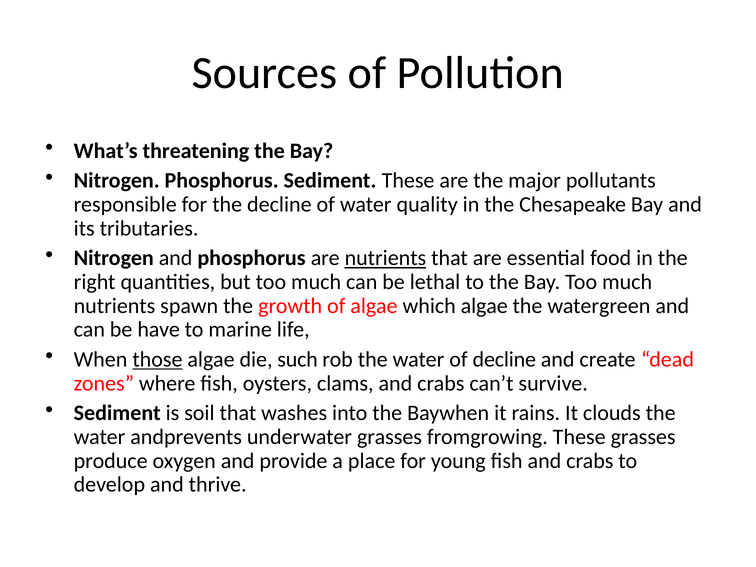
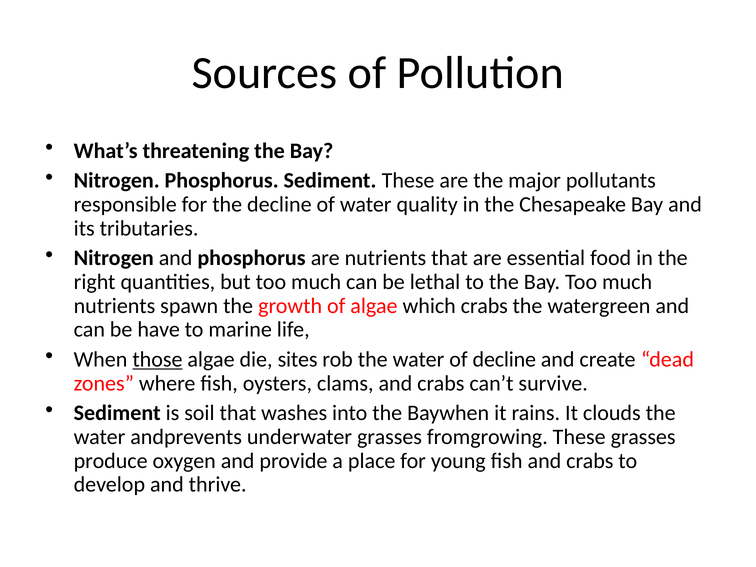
nutrients at (385, 258) underline: present -> none
which algae: algae -> crabs
such: such -> sites
